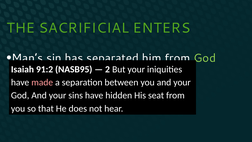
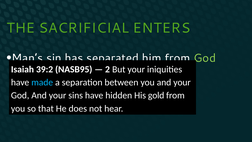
91:2: 91:2 -> 39:2
made colour: pink -> light blue
seat: seat -> gold
